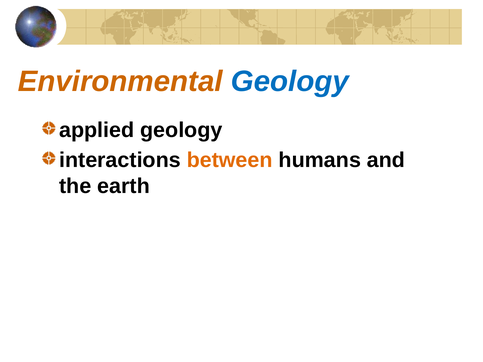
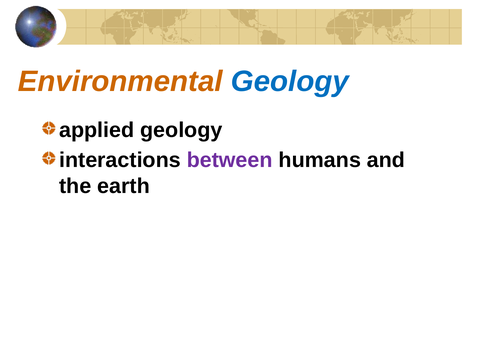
between colour: orange -> purple
